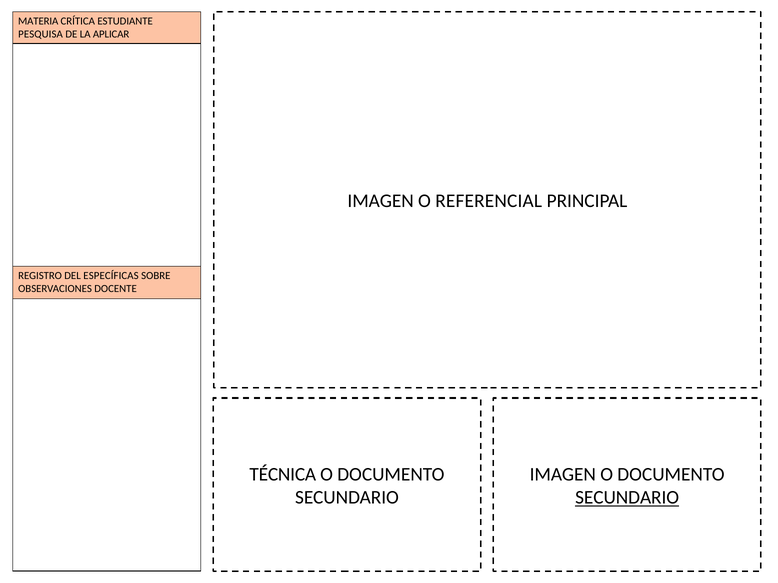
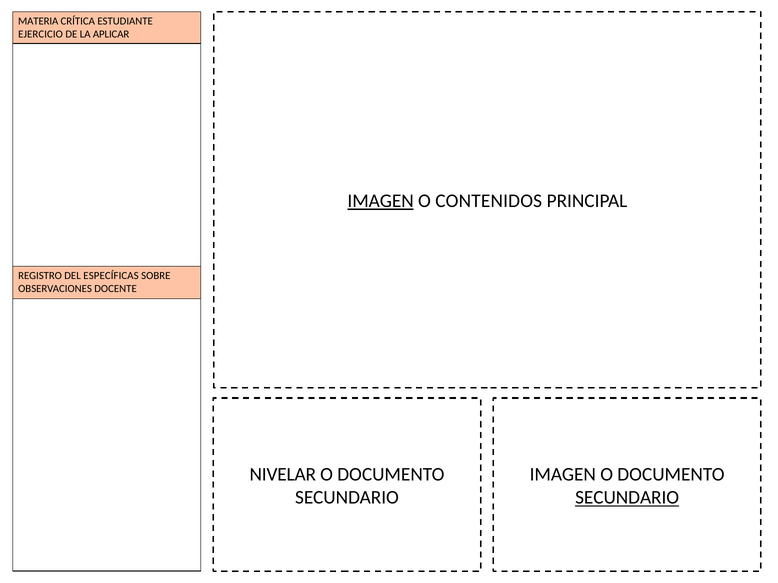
PESQUISA: PESQUISA -> EJERCICIO
IMAGEN at (381, 201) underline: none -> present
REFERENCIAL: REFERENCIAL -> CONTENIDOS
TÉCNICA: TÉCNICA -> NIVELAR
